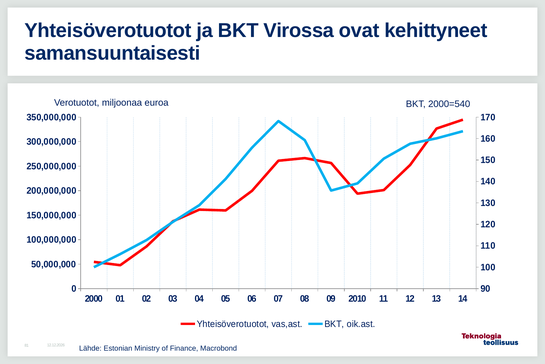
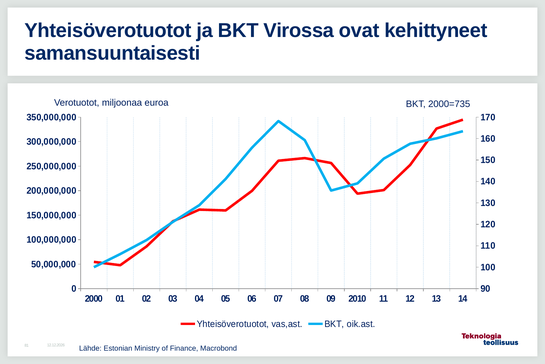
2000=540: 2000=540 -> 2000=735
